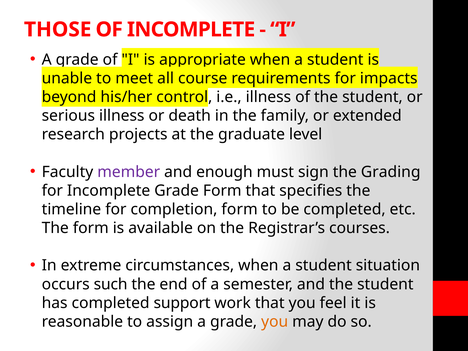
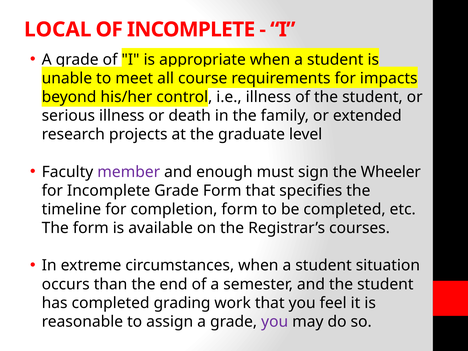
THOSE: THOSE -> LOCAL
Grading: Grading -> Wheeler
such: such -> than
support: support -> grading
you at (275, 322) colour: orange -> purple
